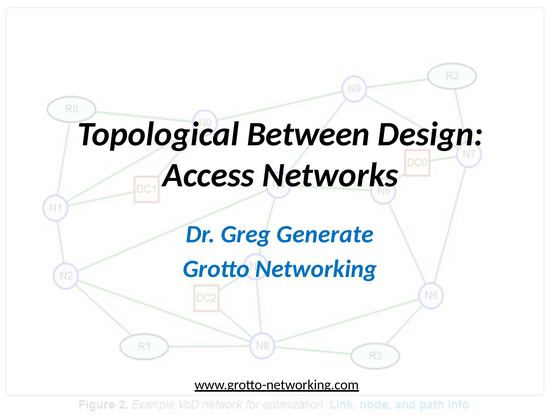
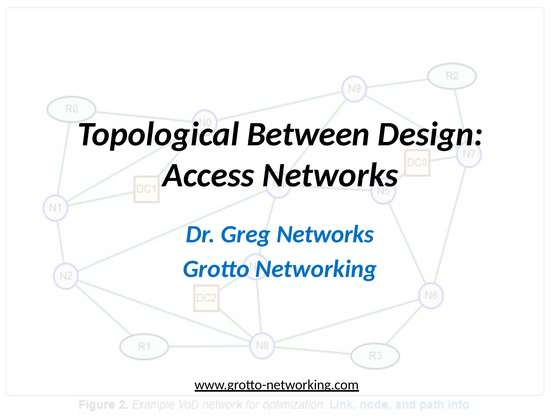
Greg Generate: Generate -> Networks
